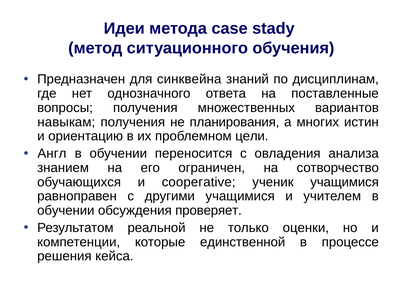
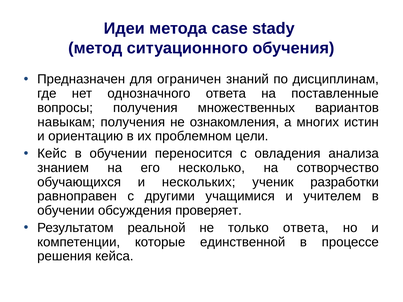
синквейна: синквейна -> ограничен
планирования: планирования -> ознакомления
Англ: Англ -> Кейс
ограничен: ограничен -> несколько
соорегаtive: соорегаtive -> нескольких
ученик учащимися: учащимися -> разработки
только оценки: оценки -> ответа
